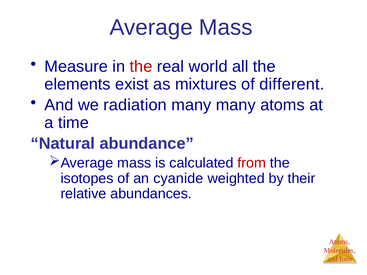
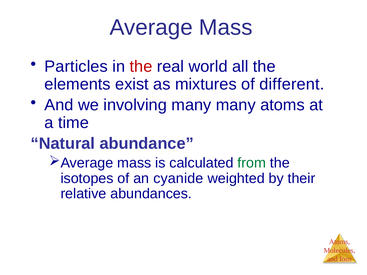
Measure: Measure -> Particles
radiation: radiation -> involving
from colour: red -> green
